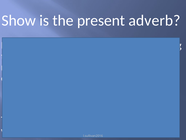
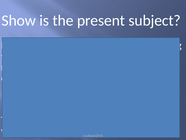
adverb: adverb -> subject
